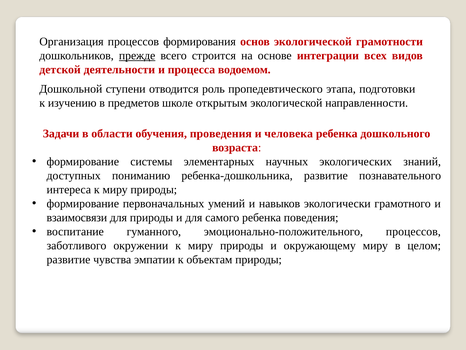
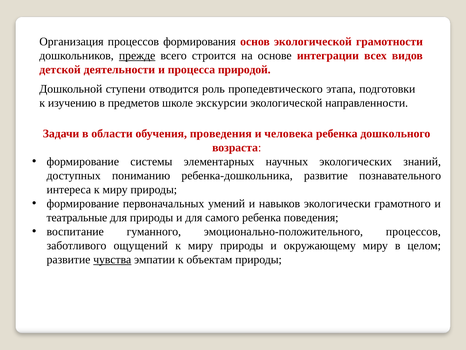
водоемом: водоемом -> природой
открытым: открытым -> экскурсии
взаимосвязи: взаимосвязи -> театральные
окружении: окружении -> ощущений
чувства underline: none -> present
